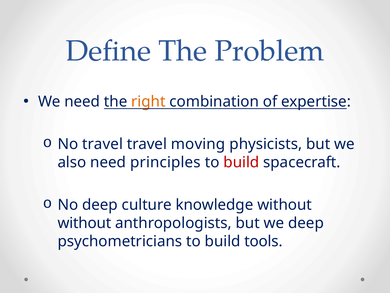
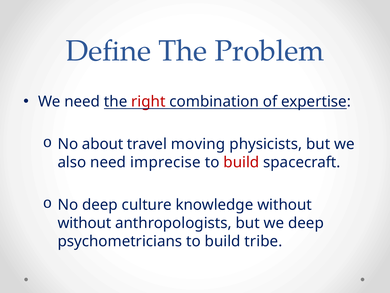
right colour: orange -> red
No travel: travel -> about
principles: principles -> imprecise
tools: tools -> tribe
